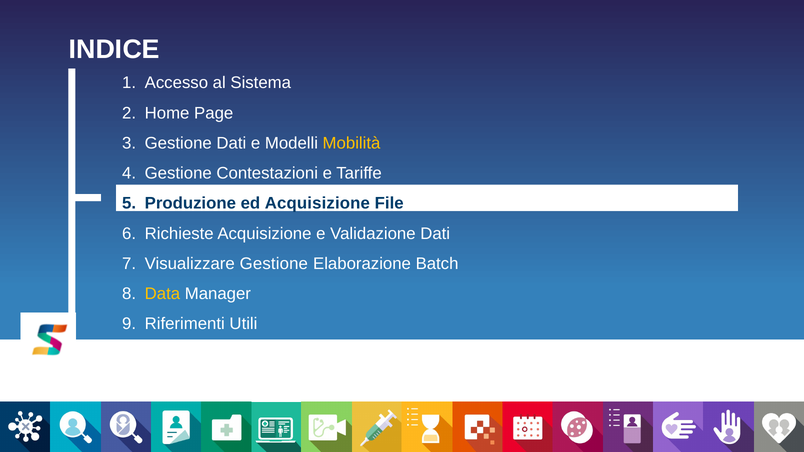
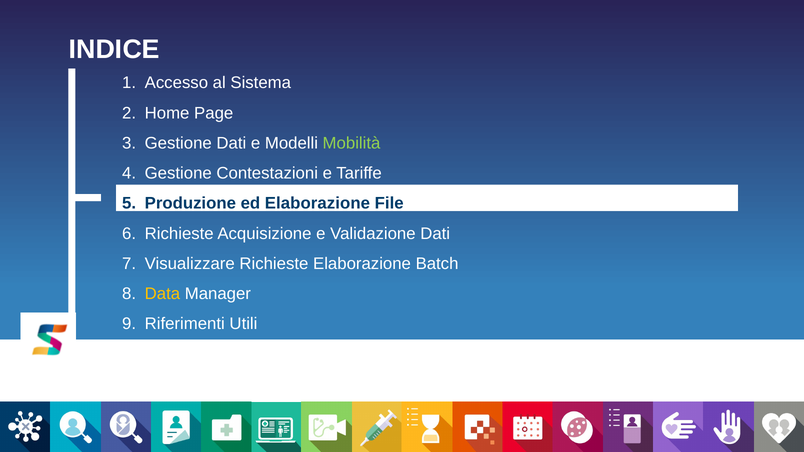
Mobilità colour: yellow -> light green
ed Acquisizione: Acquisizione -> Elaborazione
Visualizzare Gestione: Gestione -> Richieste
